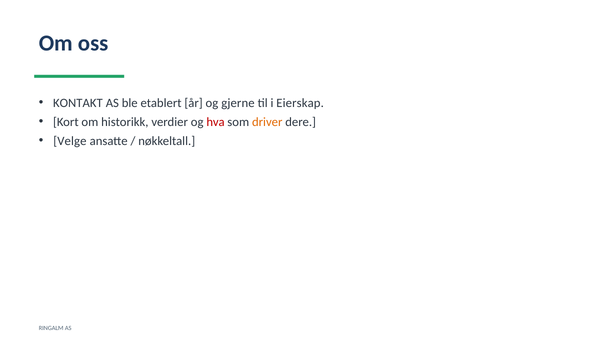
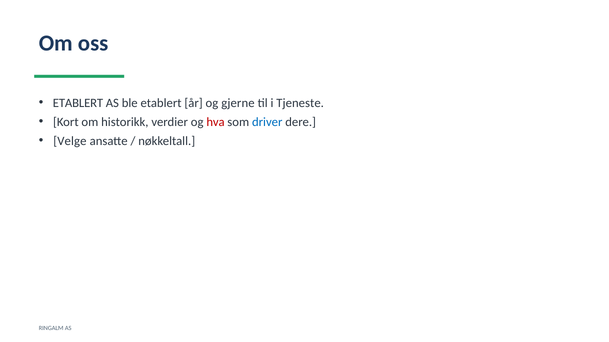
KONTAKT at (78, 103): KONTAKT -> ETABLERT
Eierskap: Eierskap -> Tjeneste
driver colour: orange -> blue
